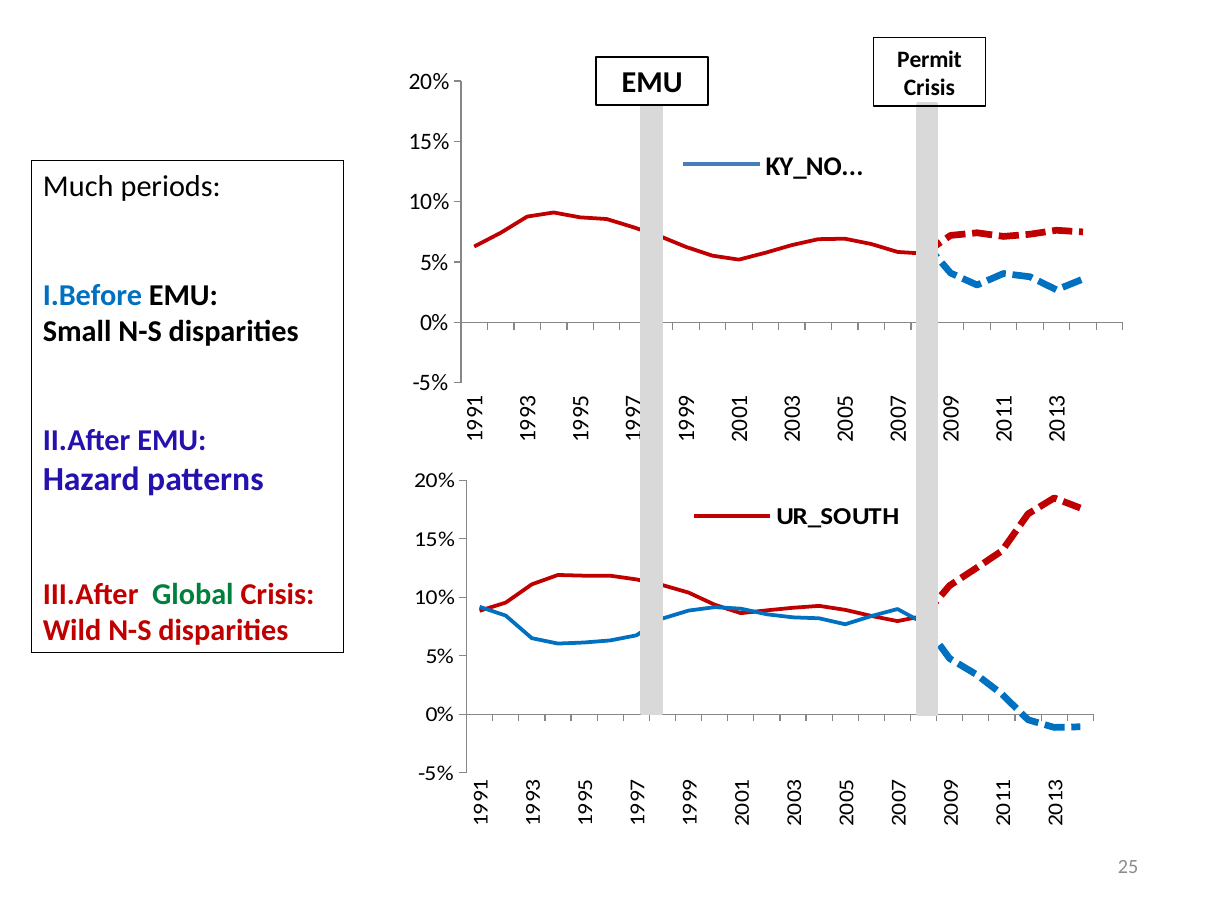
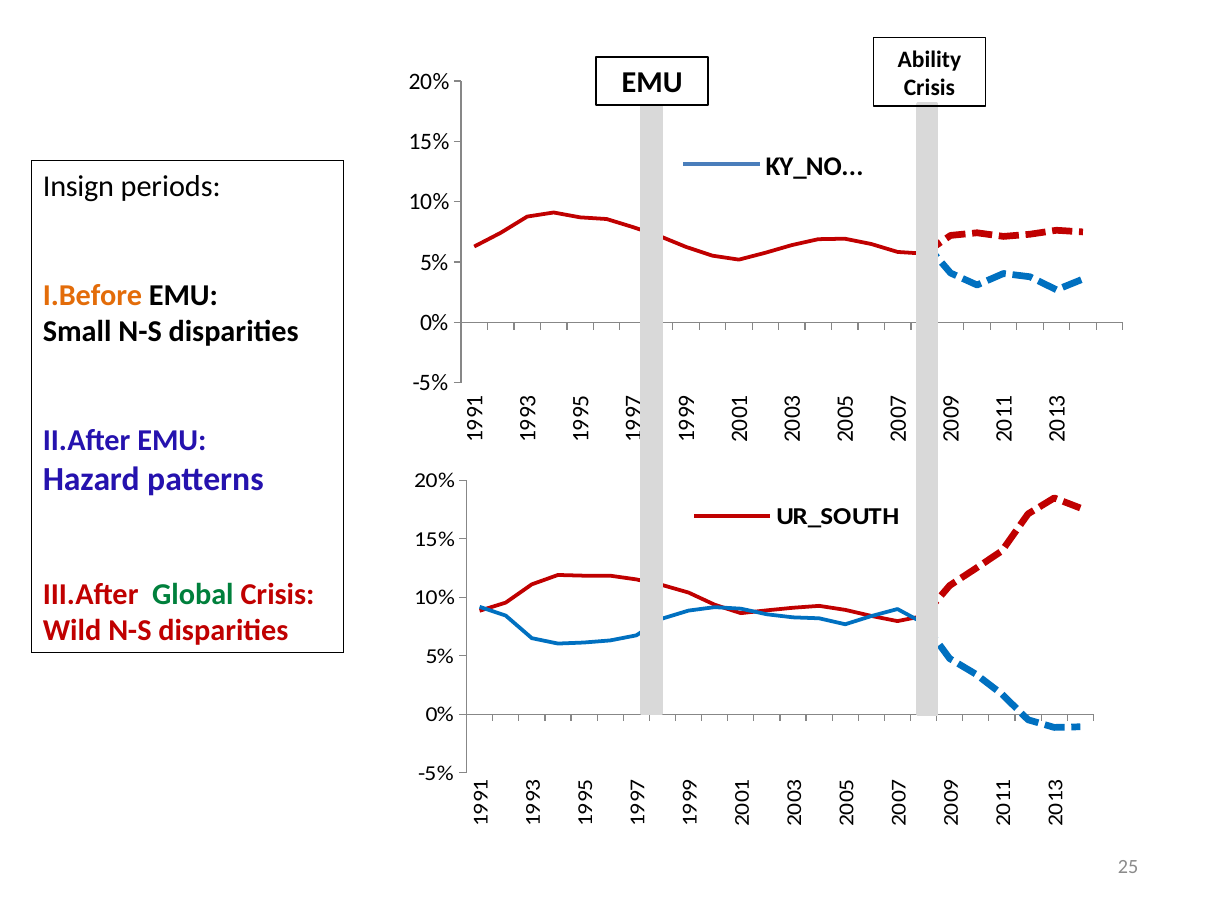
Permit: Permit -> Ability
Much: Much -> Insign
I.Before colour: blue -> orange
